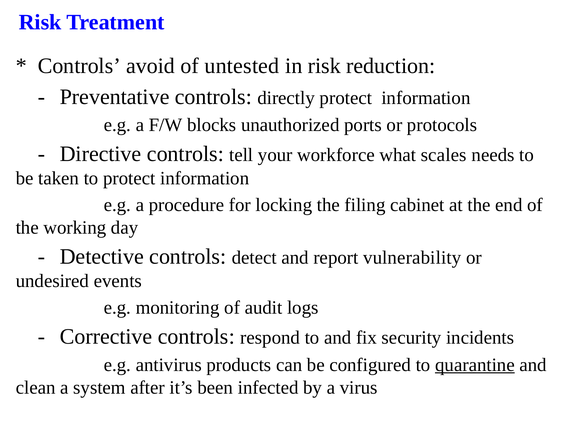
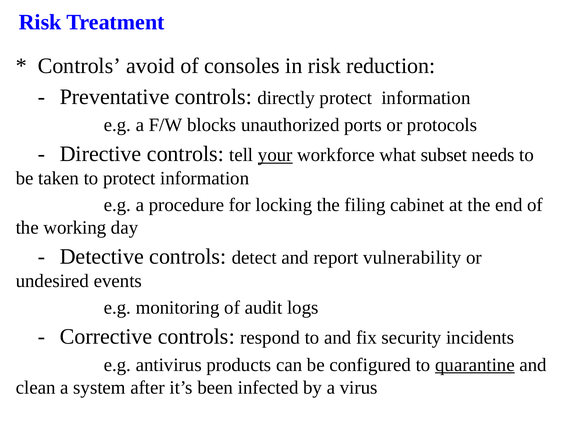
untested: untested -> consoles
your underline: none -> present
scales: scales -> subset
